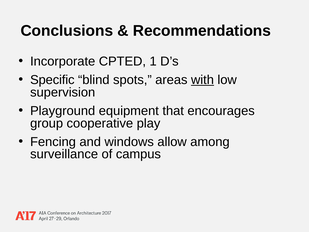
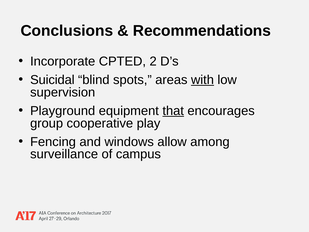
1: 1 -> 2
Specific: Specific -> Suicidal
that underline: none -> present
